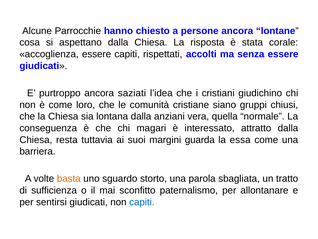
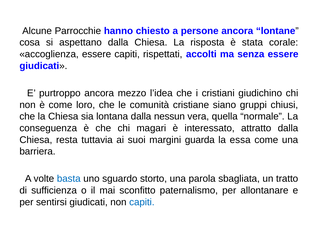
saziati: saziati -> mezzo
anziani: anziani -> nessun
basta colour: orange -> blue
